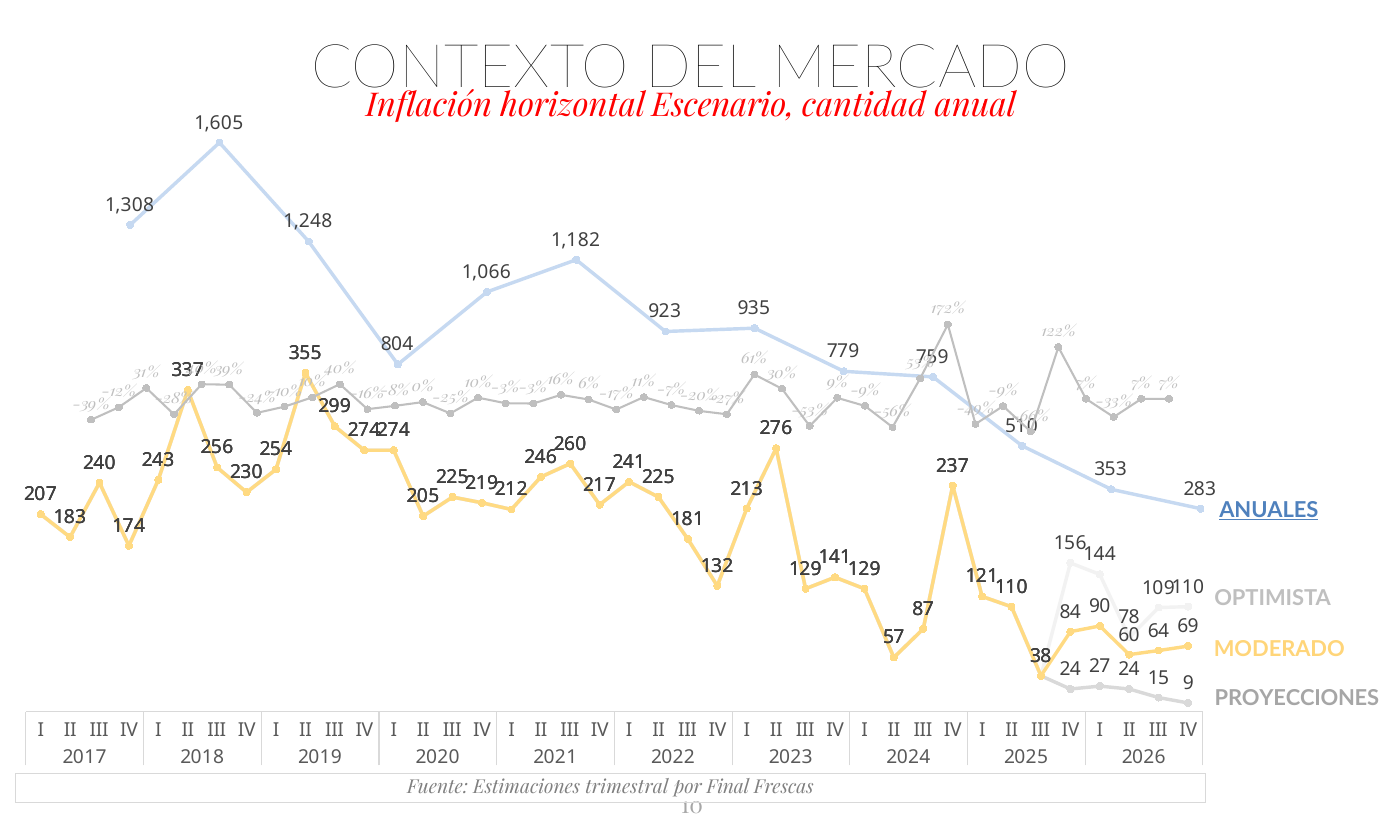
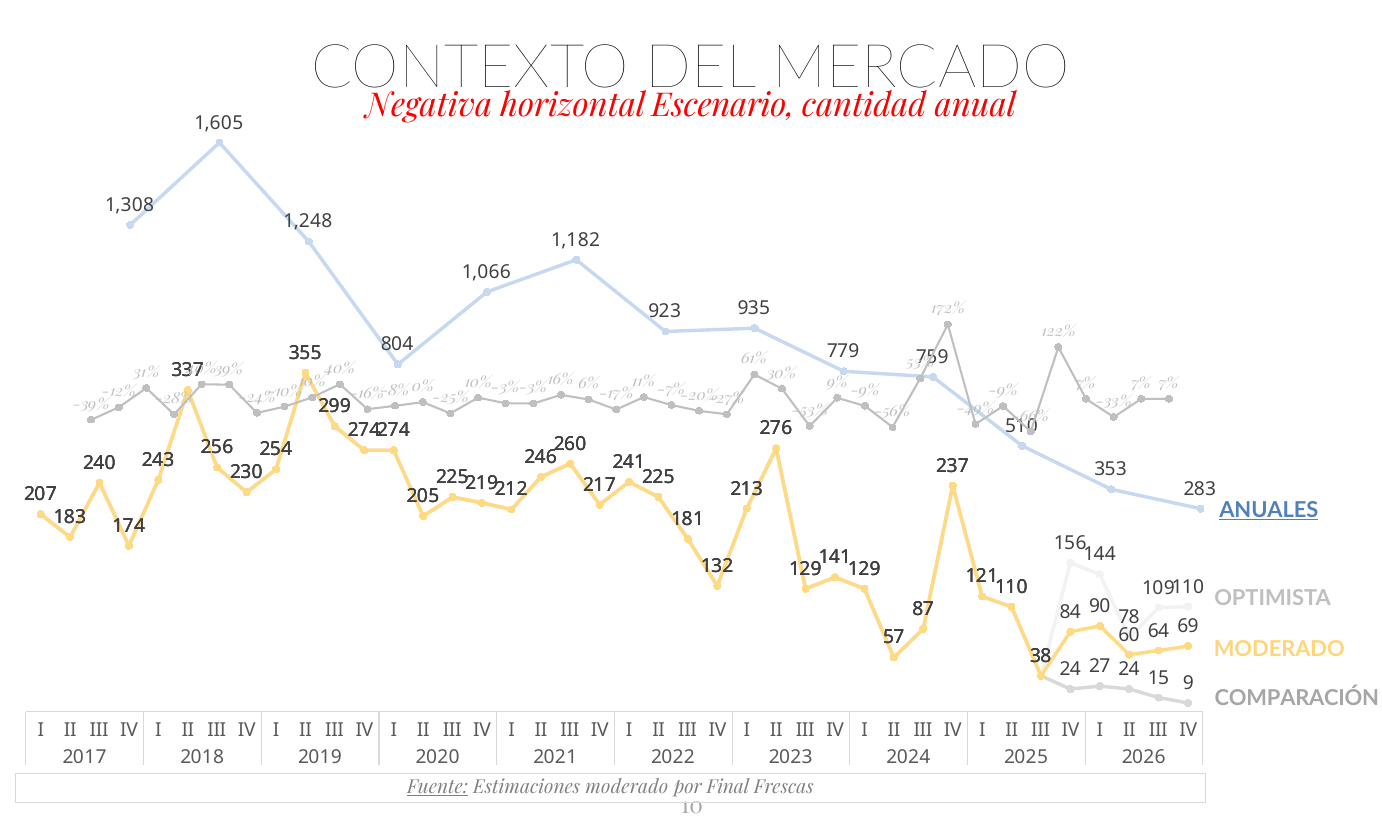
Inflación: Inflación -> Negativa
PROYECCIONES: PROYECCIONES -> COMPARACIÓN
Fuente underline: none -> present
Estimaciones trimestral: trimestral -> moderado
